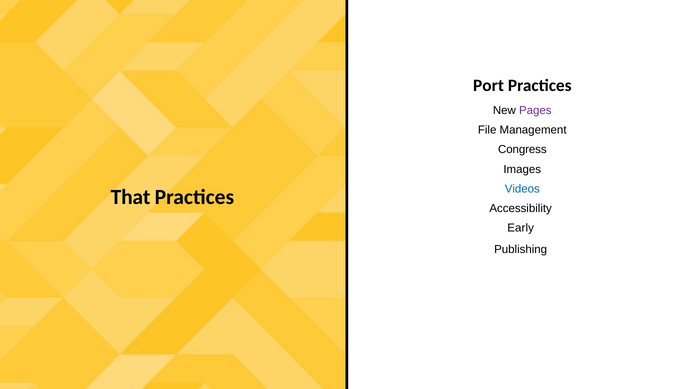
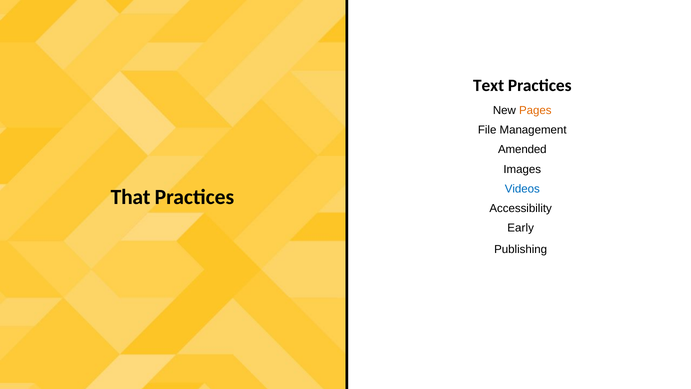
Port: Port -> Text
Pages colour: purple -> orange
Congress: Congress -> Amended
